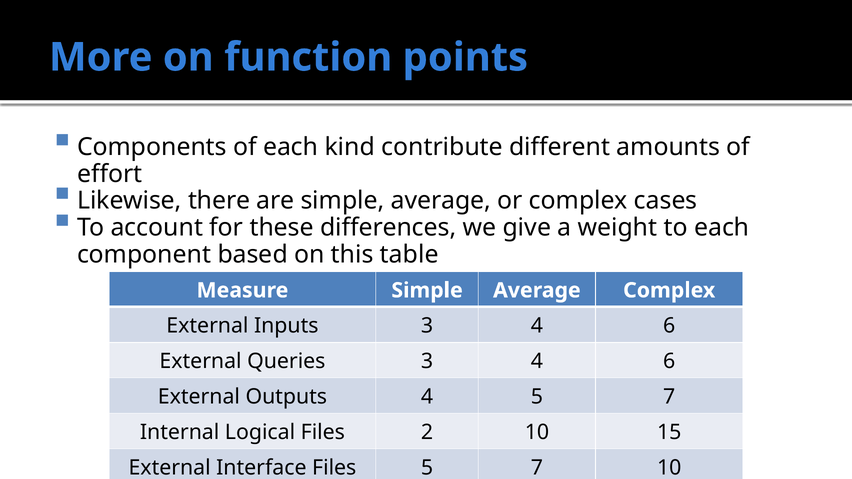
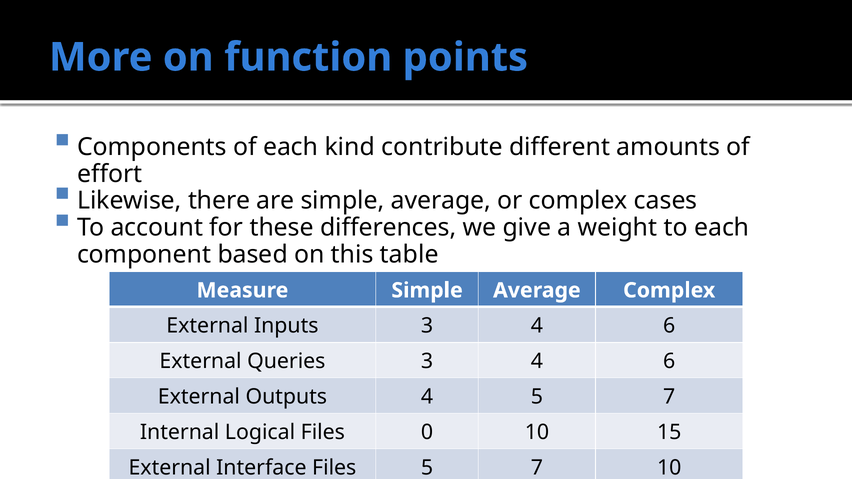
2: 2 -> 0
